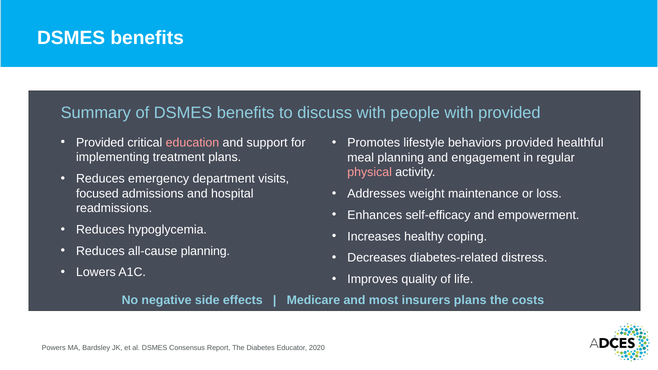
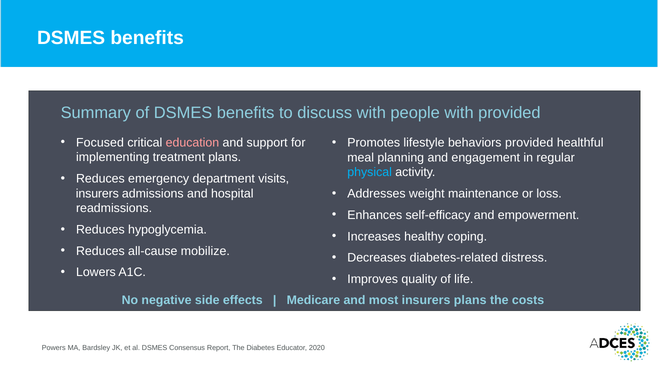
Provided at (100, 143): Provided -> Focused
physical colour: pink -> light blue
focused at (97, 194): focused -> insurers
all-cause planning: planning -> mobilize
